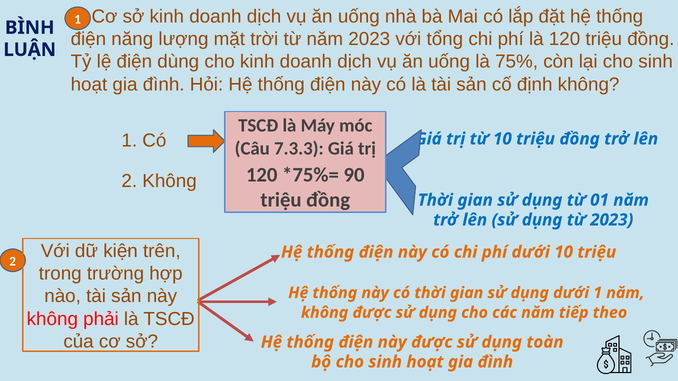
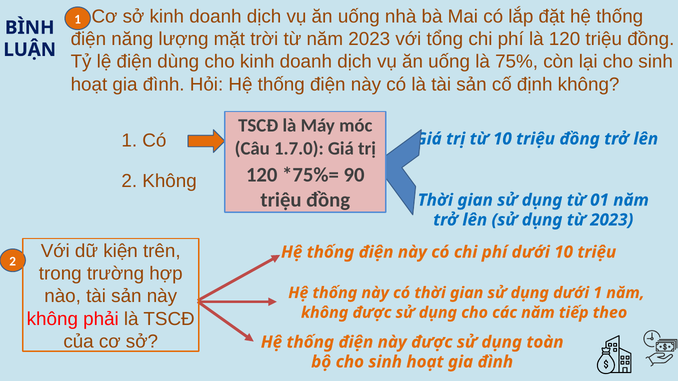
7.3.3: 7.3.3 -> 1.7.0
